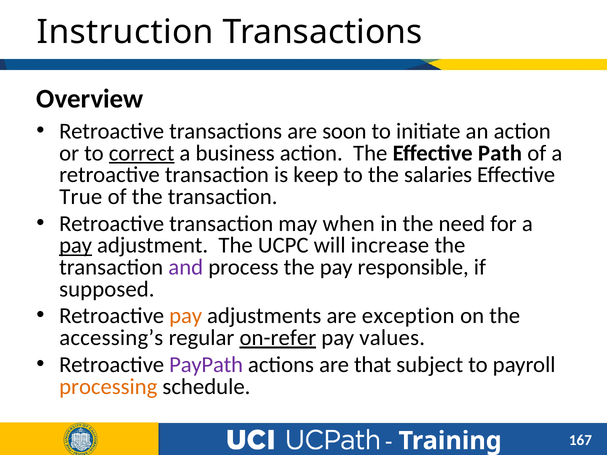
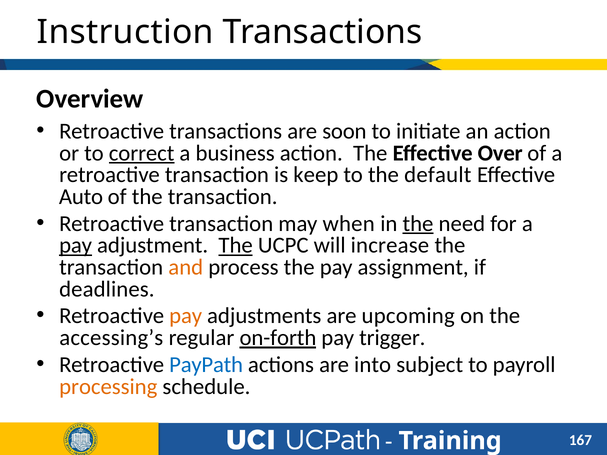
Path: Path -> Over
salaries: salaries -> default
True: True -> Auto
the at (418, 224) underline: none -> present
The at (236, 246) underline: none -> present
and colour: purple -> orange
responsible: responsible -> assignment
supposed: supposed -> deadlines
exception: exception -> upcoming
on-refer: on-refer -> on-forth
values: values -> trigger
PayPath colour: purple -> blue
that: that -> into
